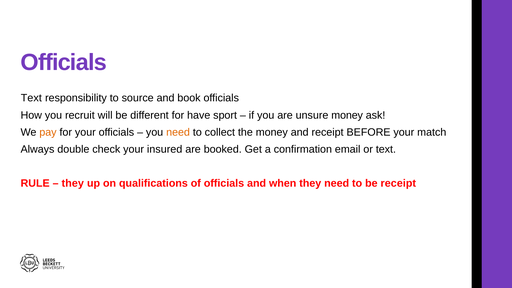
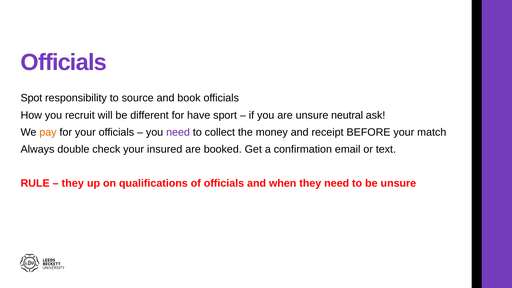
Text at (31, 98): Text -> Spot
unsure money: money -> neutral
need at (178, 132) colour: orange -> purple
be receipt: receipt -> unsure
